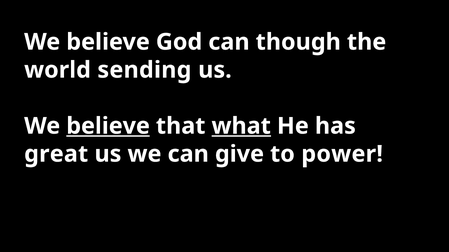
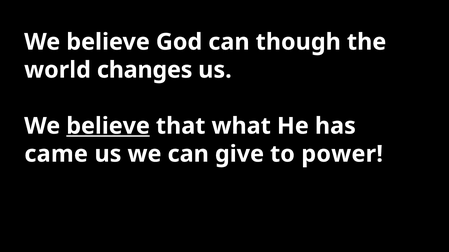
sending: sending -> changes
what underline: present -> none
great: great -> came
